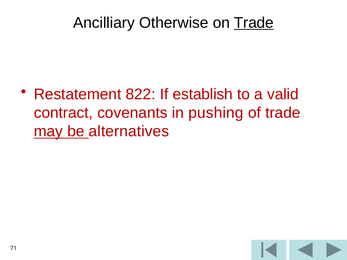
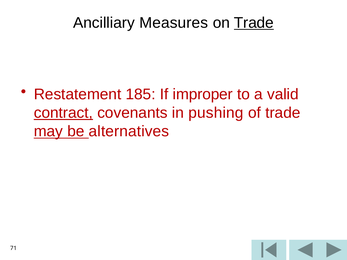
Otherwise: Otherwise -> Measures
822: 822 -> 185
establish: establish -> improper
contract underline: none -> present
